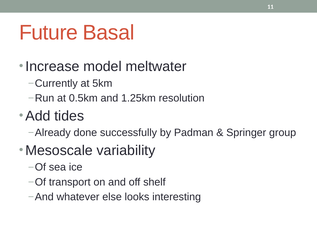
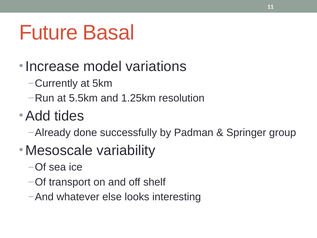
meltwater: meltwater -> variations
0.5km: 0.5km -> 5.5km
